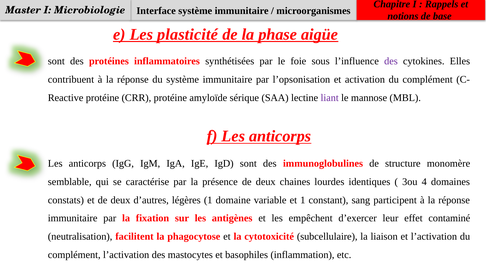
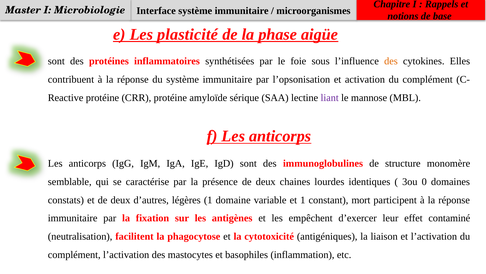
des at (391, 61) colour: purple -> orange
4: 4 -> 0
sang: sang -> mort
subcellulaire: subcellulaire -> antigéniques
